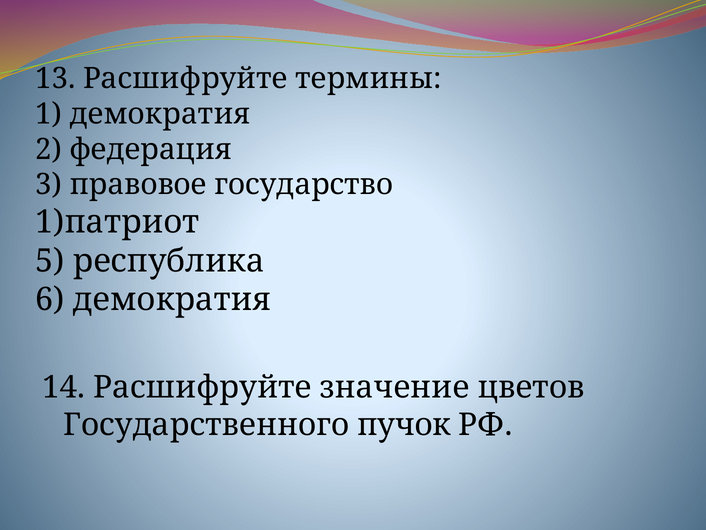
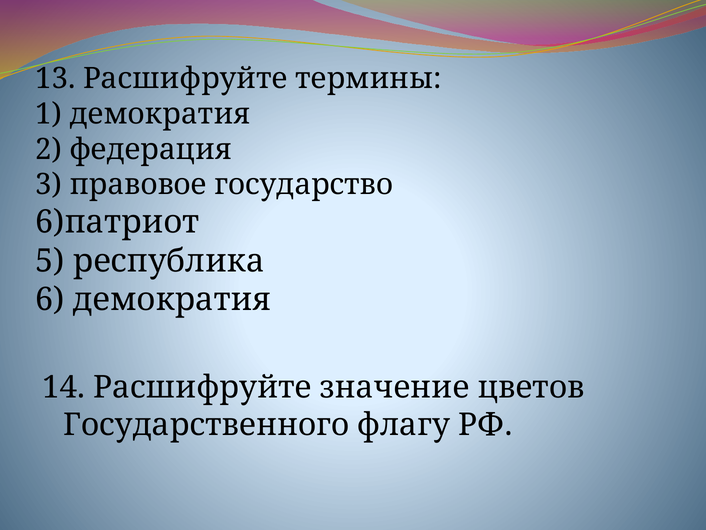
1)патриот: 1)патриот -> 6)патриот
пучок: пучок -> флагу
